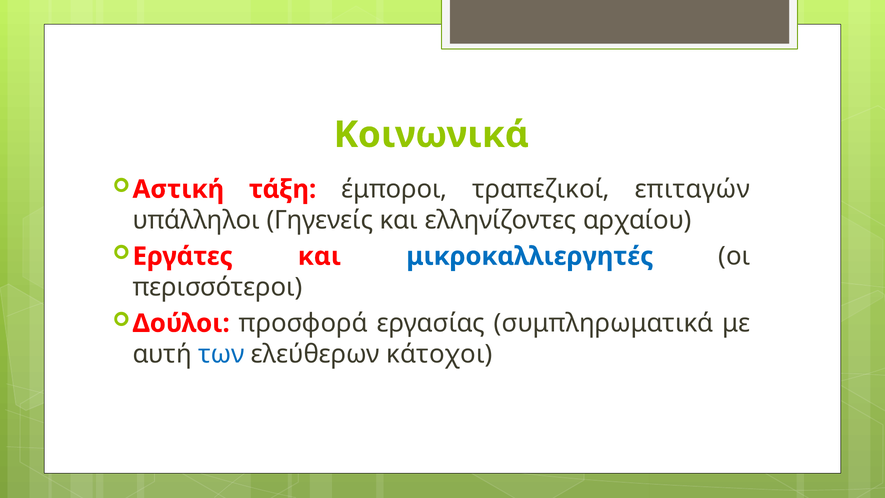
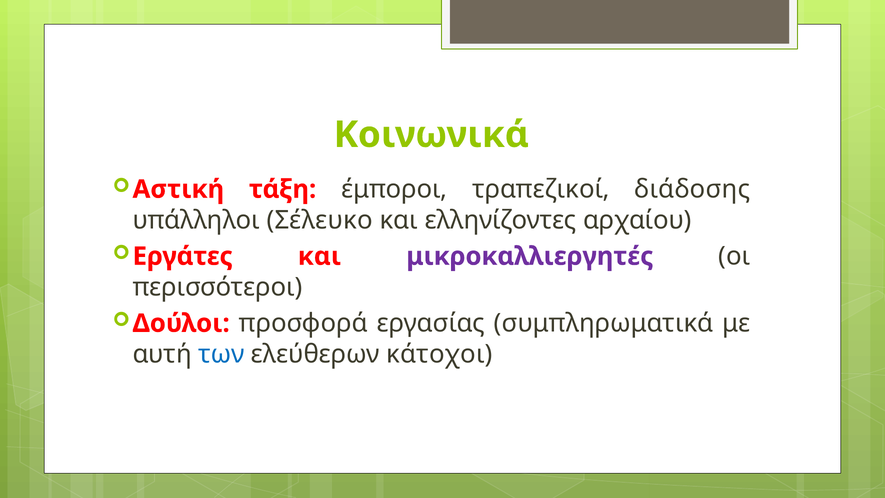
επιταγών: επιταγών -> διάδοσης
Γηγενείς: Γηγενείς -> Σέλευκο
μικροκαλλιεργητές colour: blue -> purple
